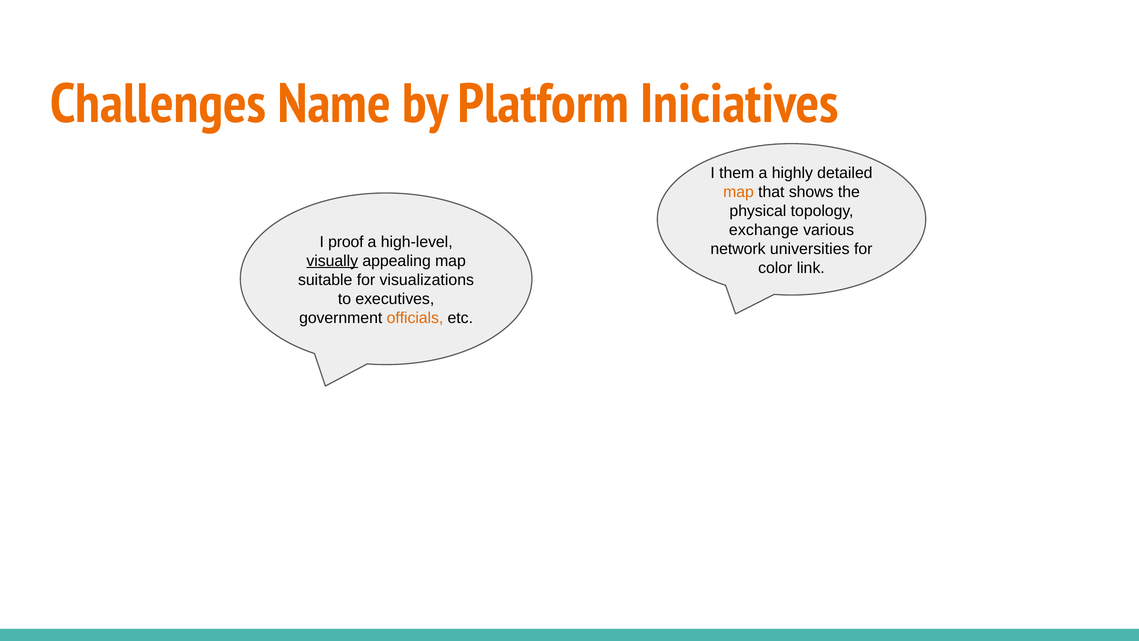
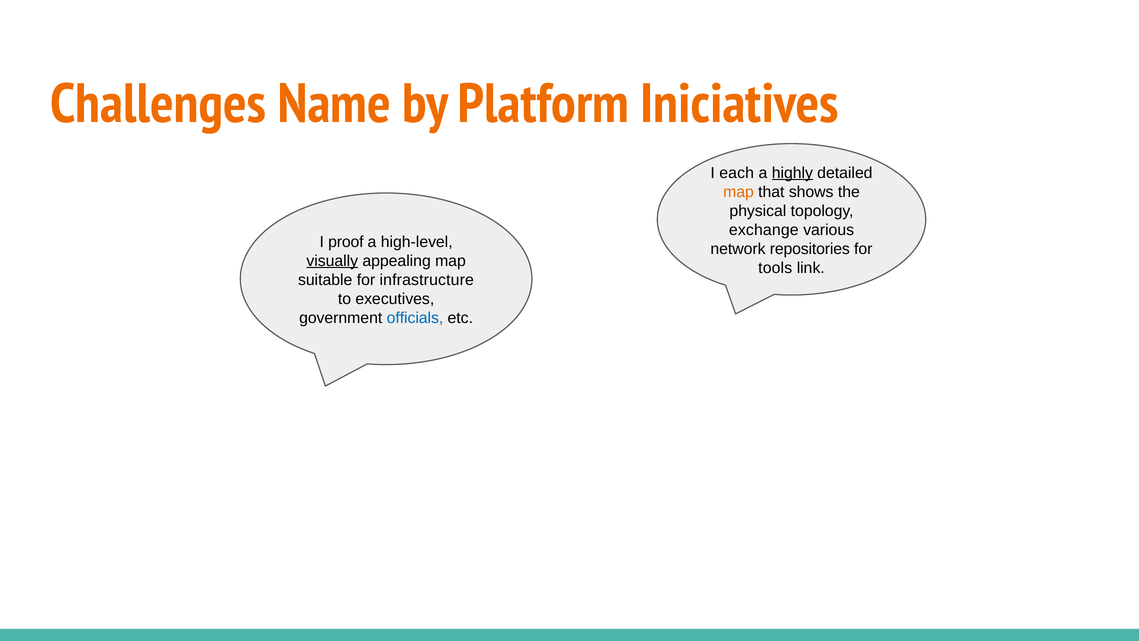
them: them -> each
highly underline: none -> present
universities: universities -> repositories
color: color -> tools
visualizations: visualizations -> infrastructure
officials colour: orange -> blue
